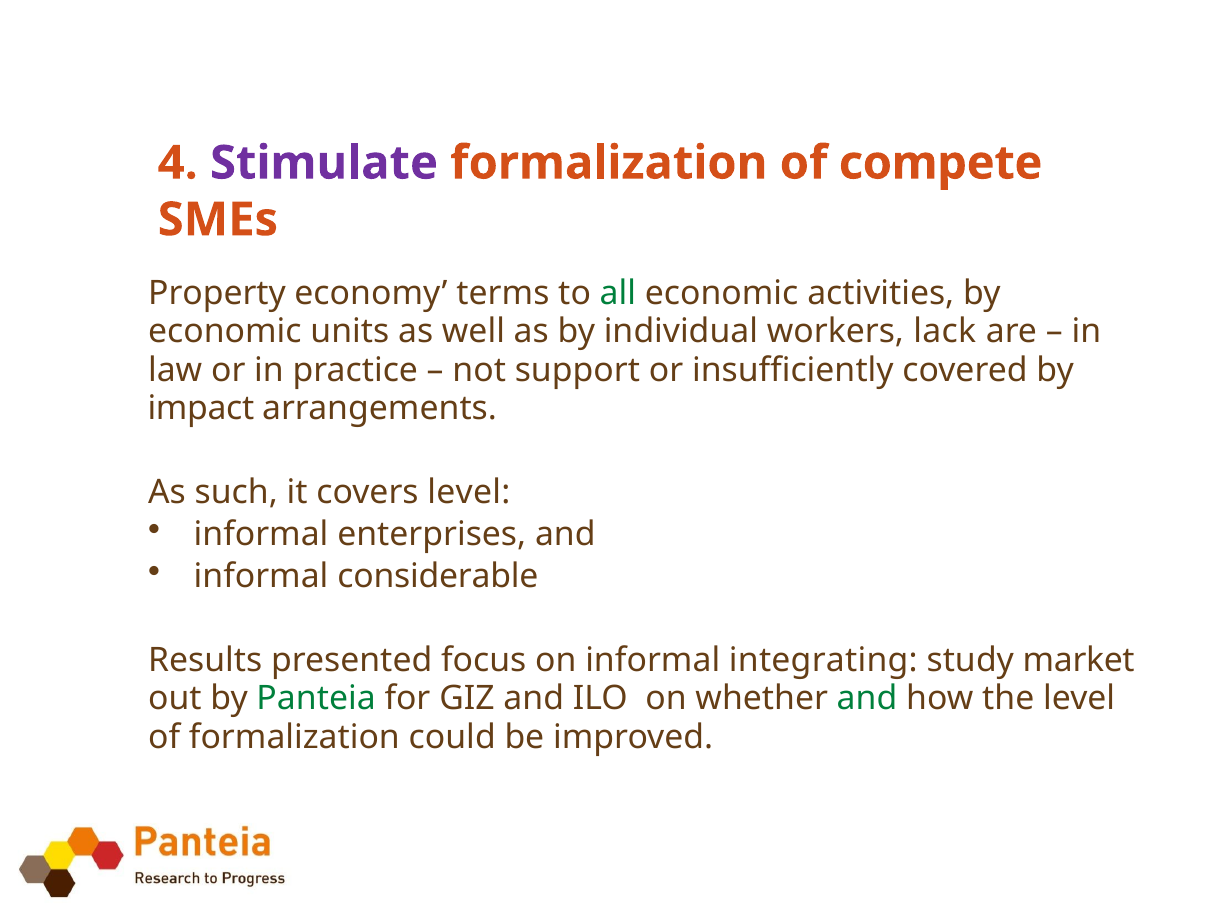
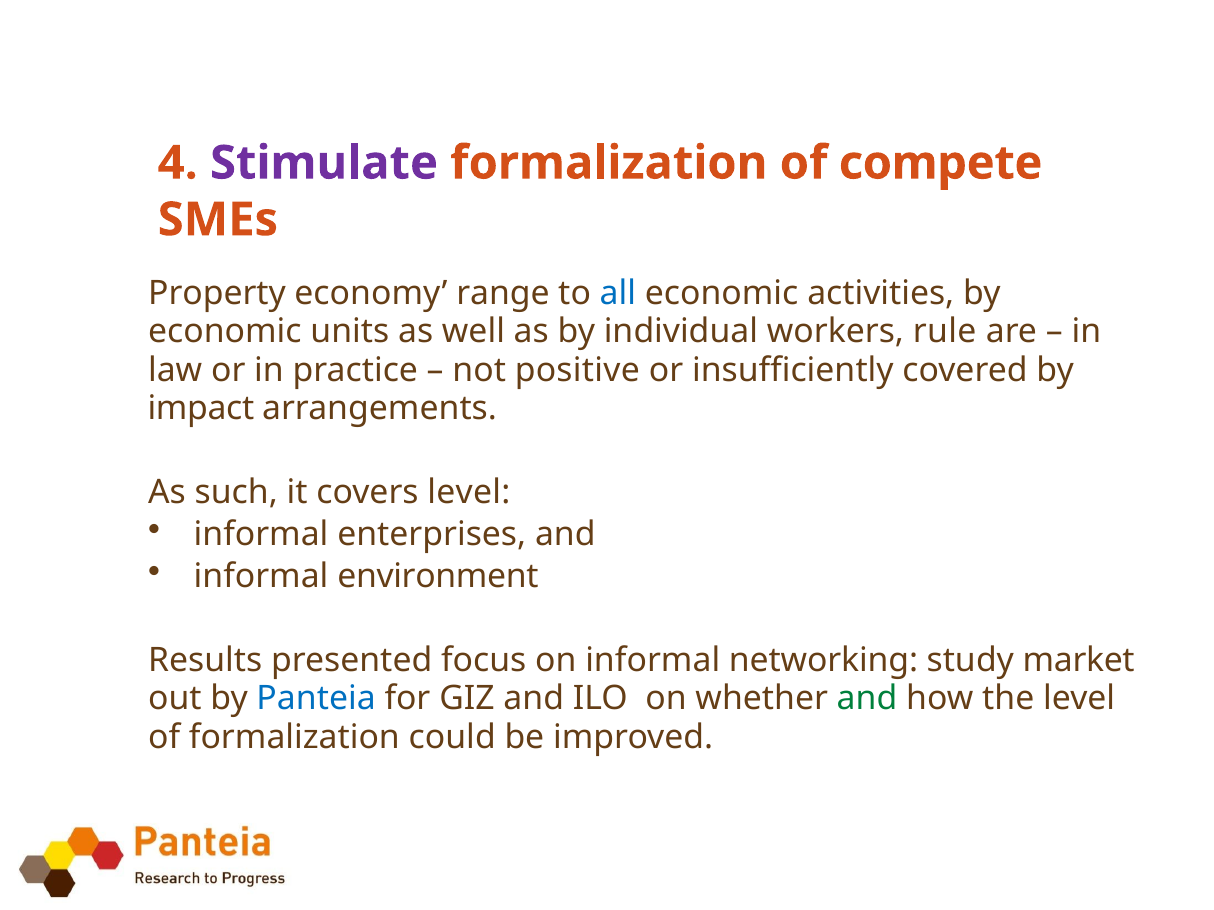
terms: terms -> range
all colour: green -> blue
lack: lack -> rule
support: support -> positive
considerable: considerable -> environment
integrating: integrating -> networking
Panteia colour: green -> blue
